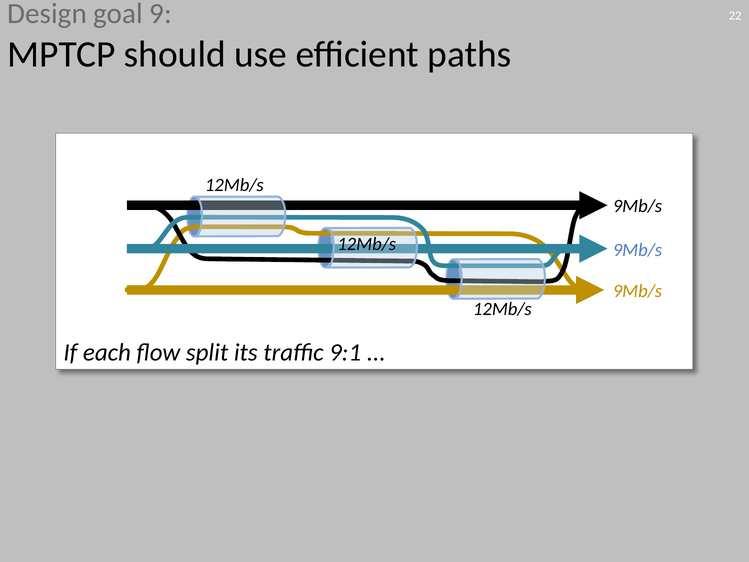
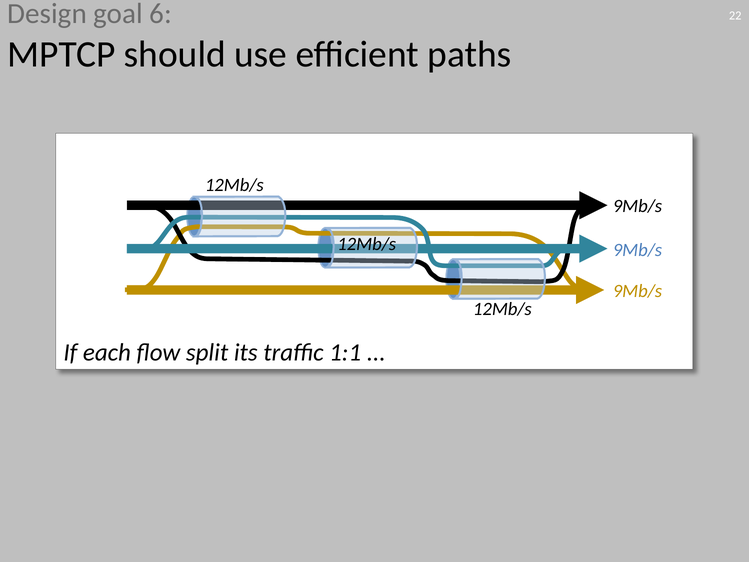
9: 9 -> 6
9:1: 9:1 -> 1:1
